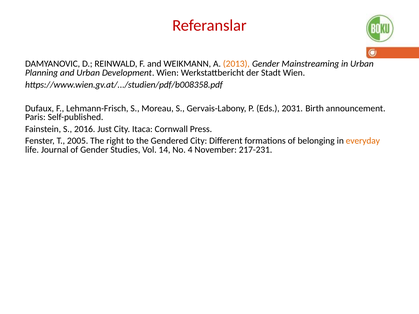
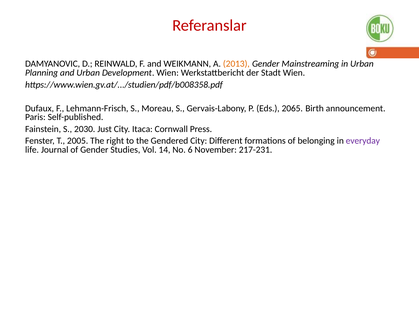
2031: 2031 -> 2065
2016: 2016 -> 2030
everyday colour: orange -> purple
4: 4 -> 6
